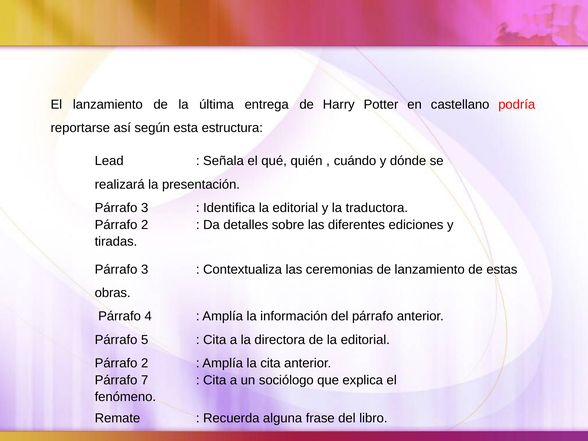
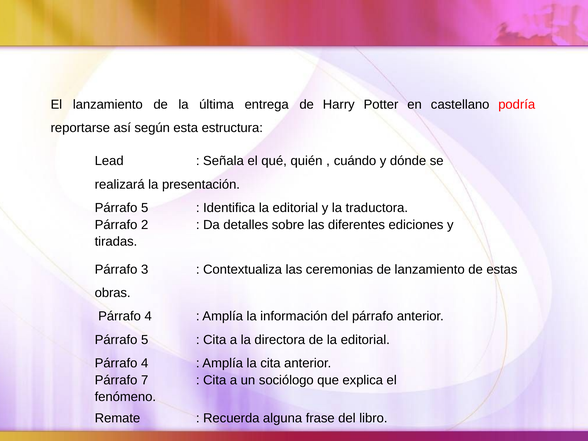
3 at (145, 208): 3 -> 5
2 at (145, 363): 2 -> 4
